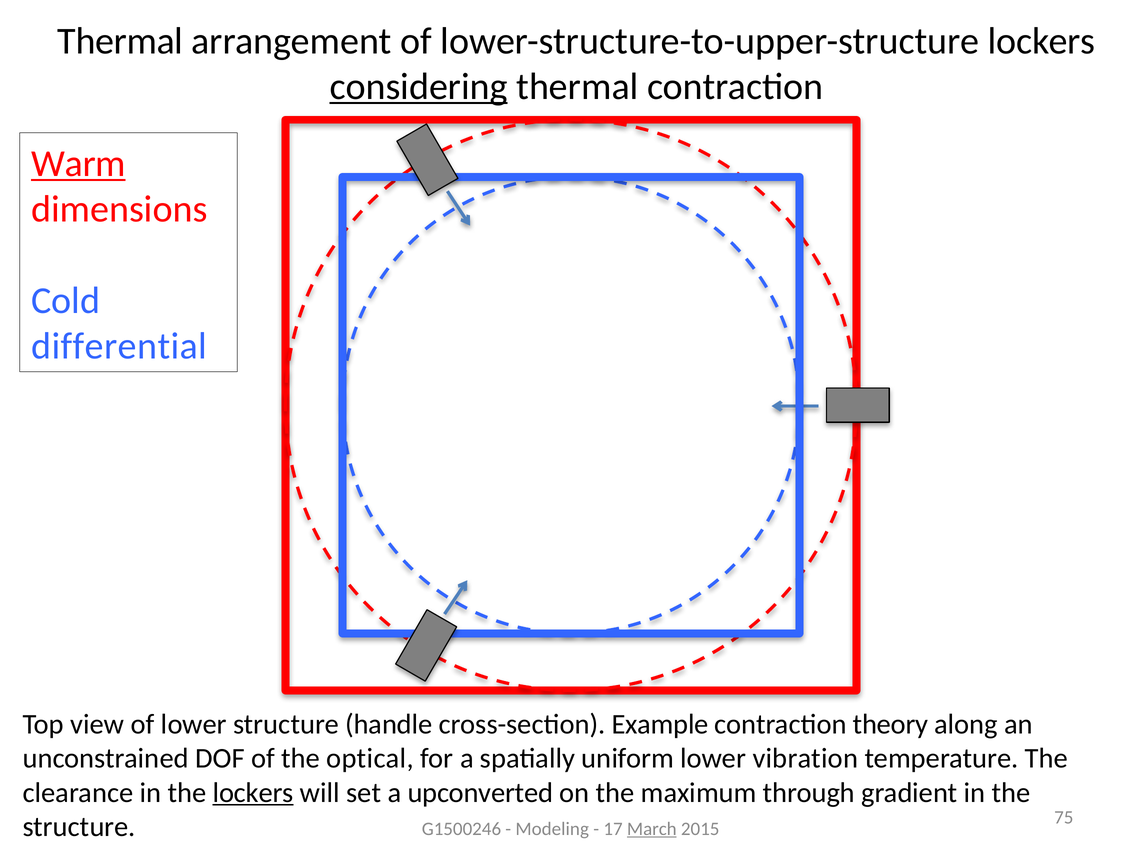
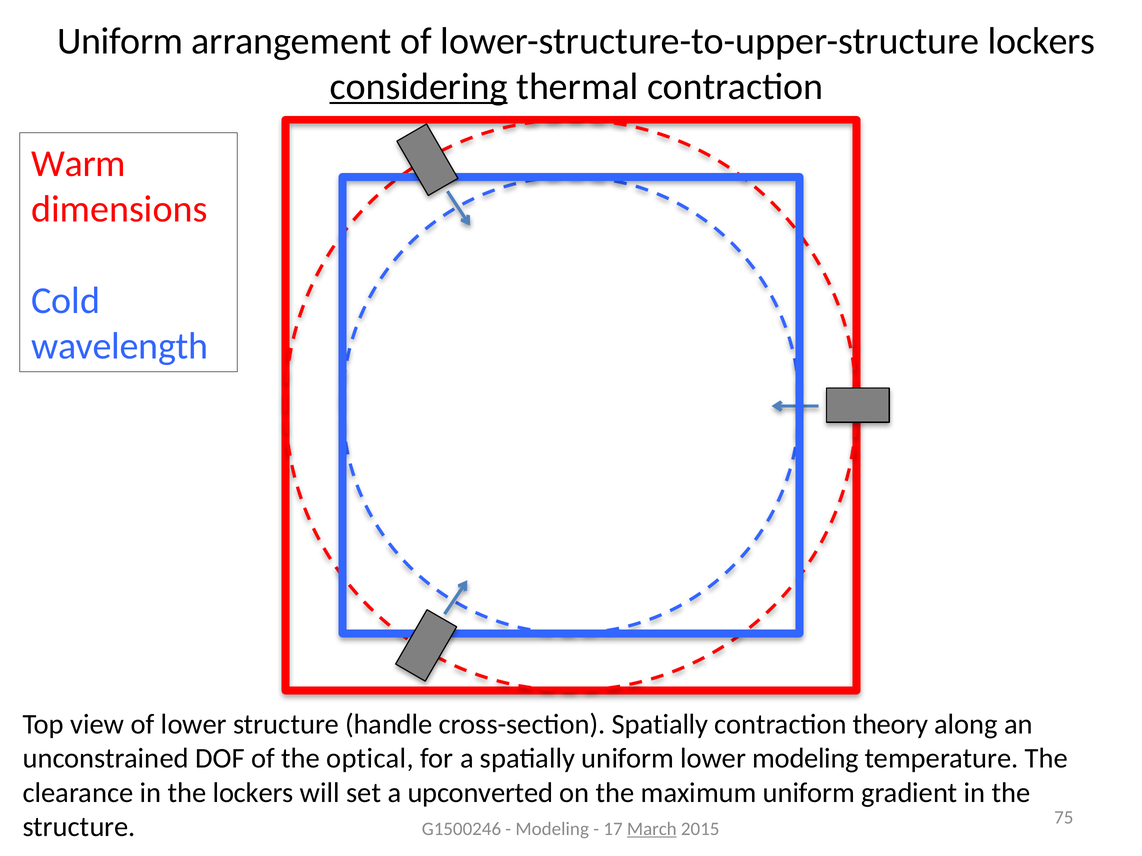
Thermal at (120, 41): Thermal -> Uniform
Warm underline: present -> none
differential: differential -> wavelength
cross-section Example: Example -> Spatially
lower vibration: vibration -> modeling
lockers at (253, 793) underline: present -> none
maximum through: through -> uniform
